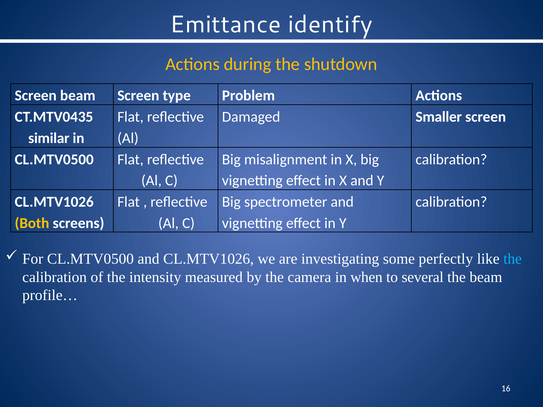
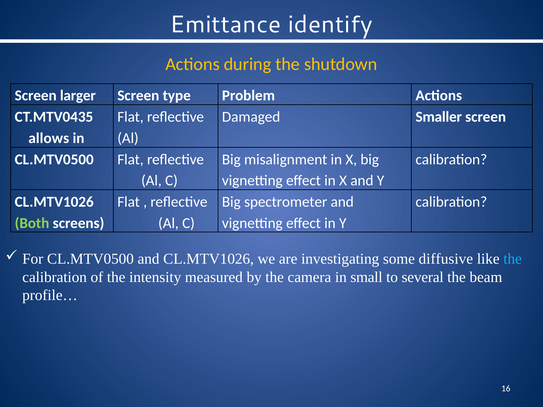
Screen beam: beam -> larger
similar: similar -> allows
Both colour: yellow -> light green
perfectly: perfectly -> diffusive
when: when -> small
